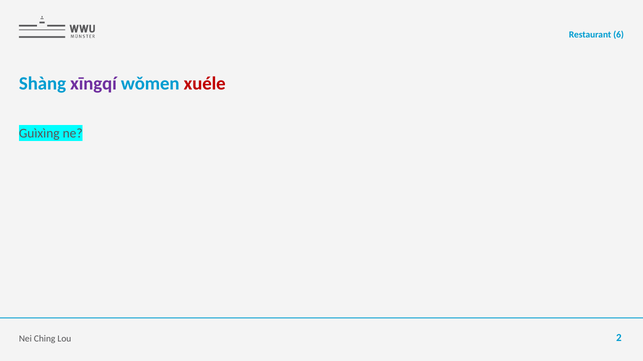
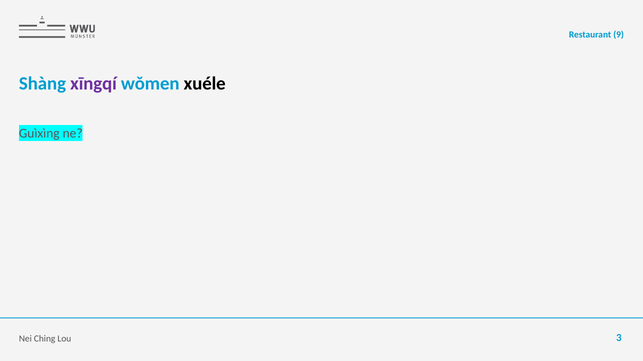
6: 6 -> 9
xuéle colour: red -> black
2: 2 -> 3
